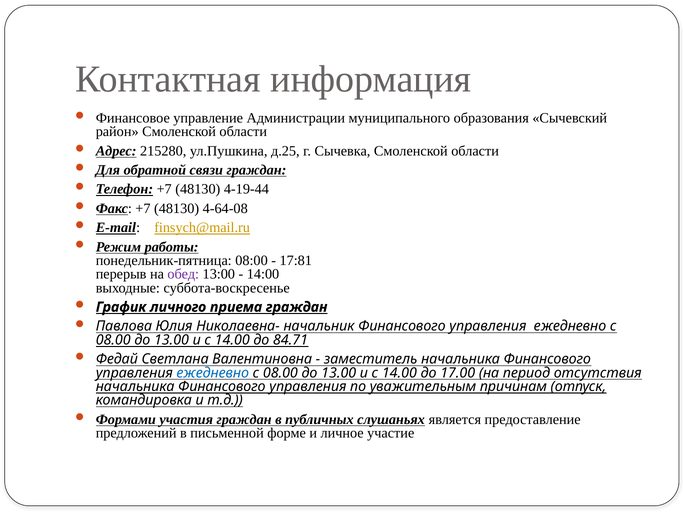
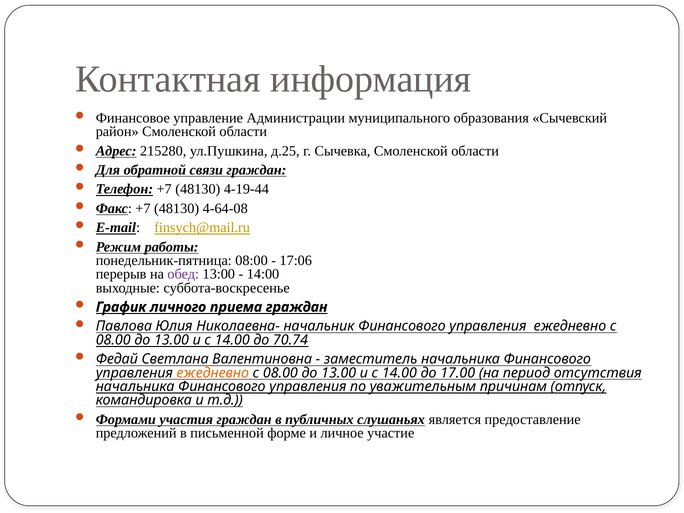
17:81: 17:81 -> 17:06
84.71: 84.71 -> 70.74
ежедневно at (213, 373) colour: blue -> orange
